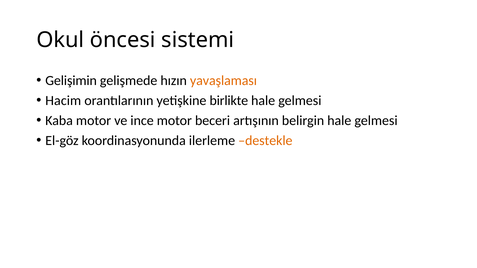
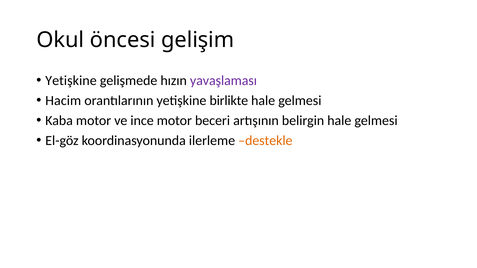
sistemi: sistemi -> gelişim
Gelişimin at (71, 81): Gelişimin -> Yetişkine
yavaşlaması colour: orange -> purple
